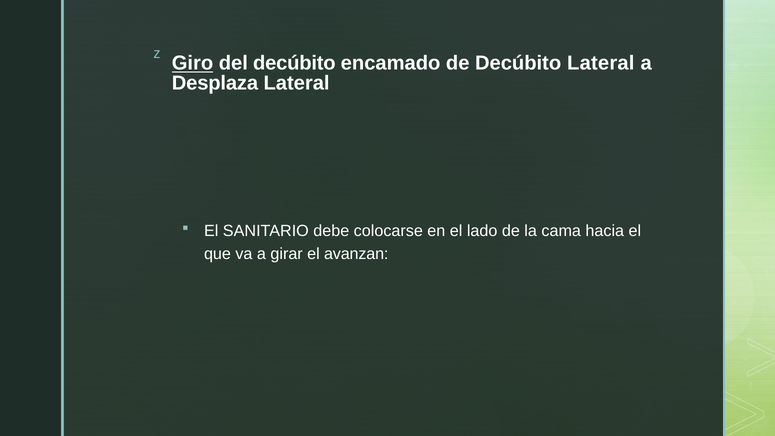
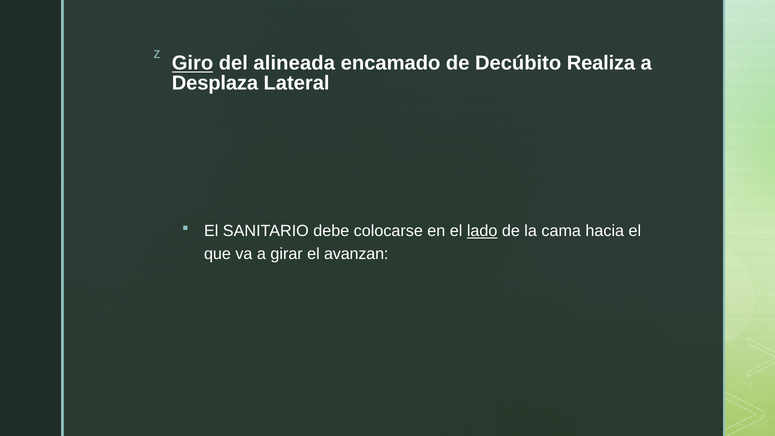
del decúbito: decúbito -> alineada
Decúbito Lateral: Lateral -> Realiza
lado underline: none -> present
